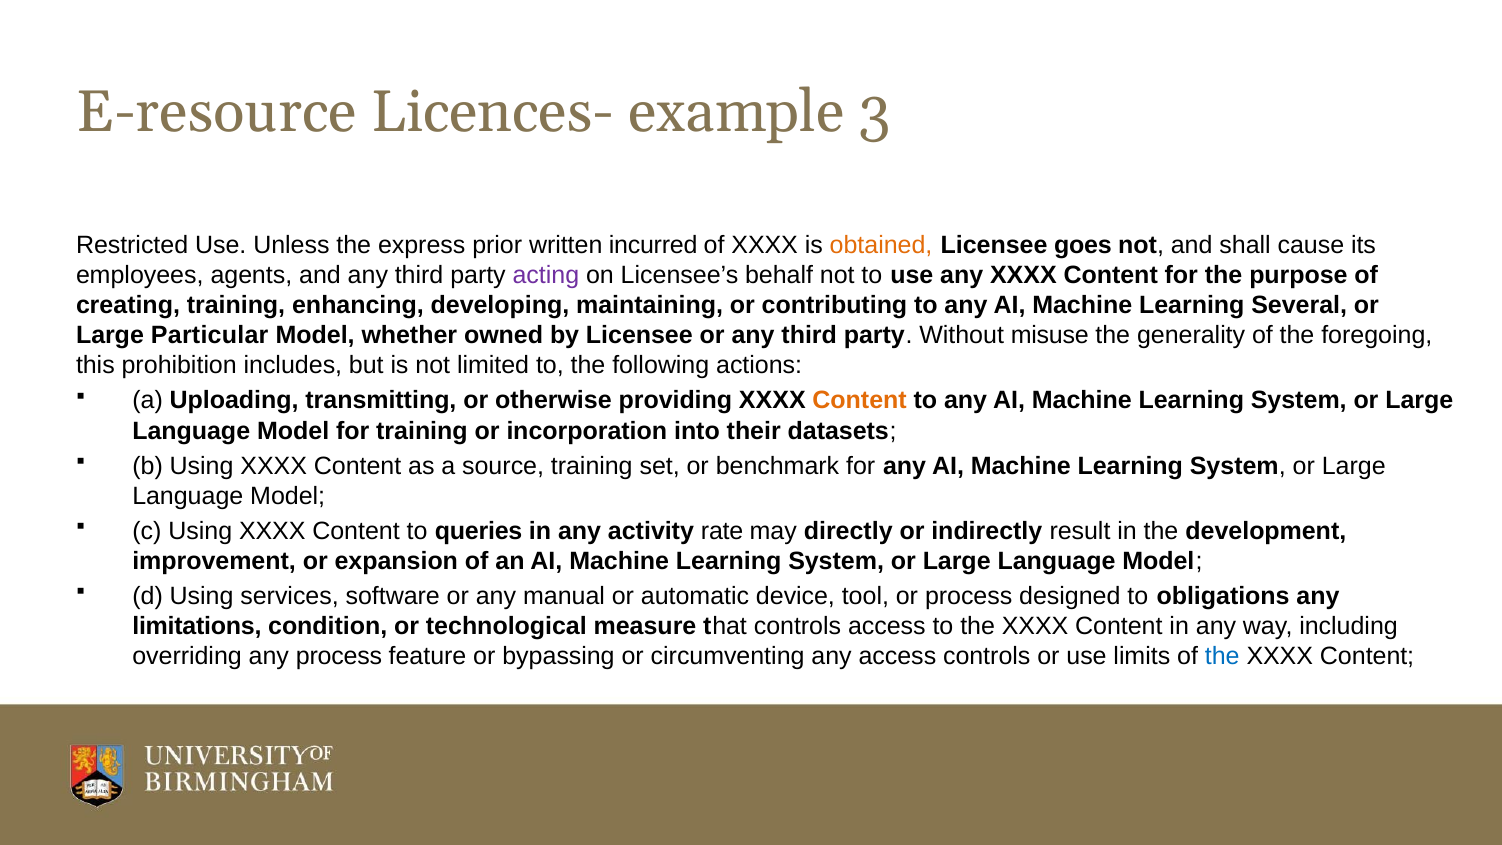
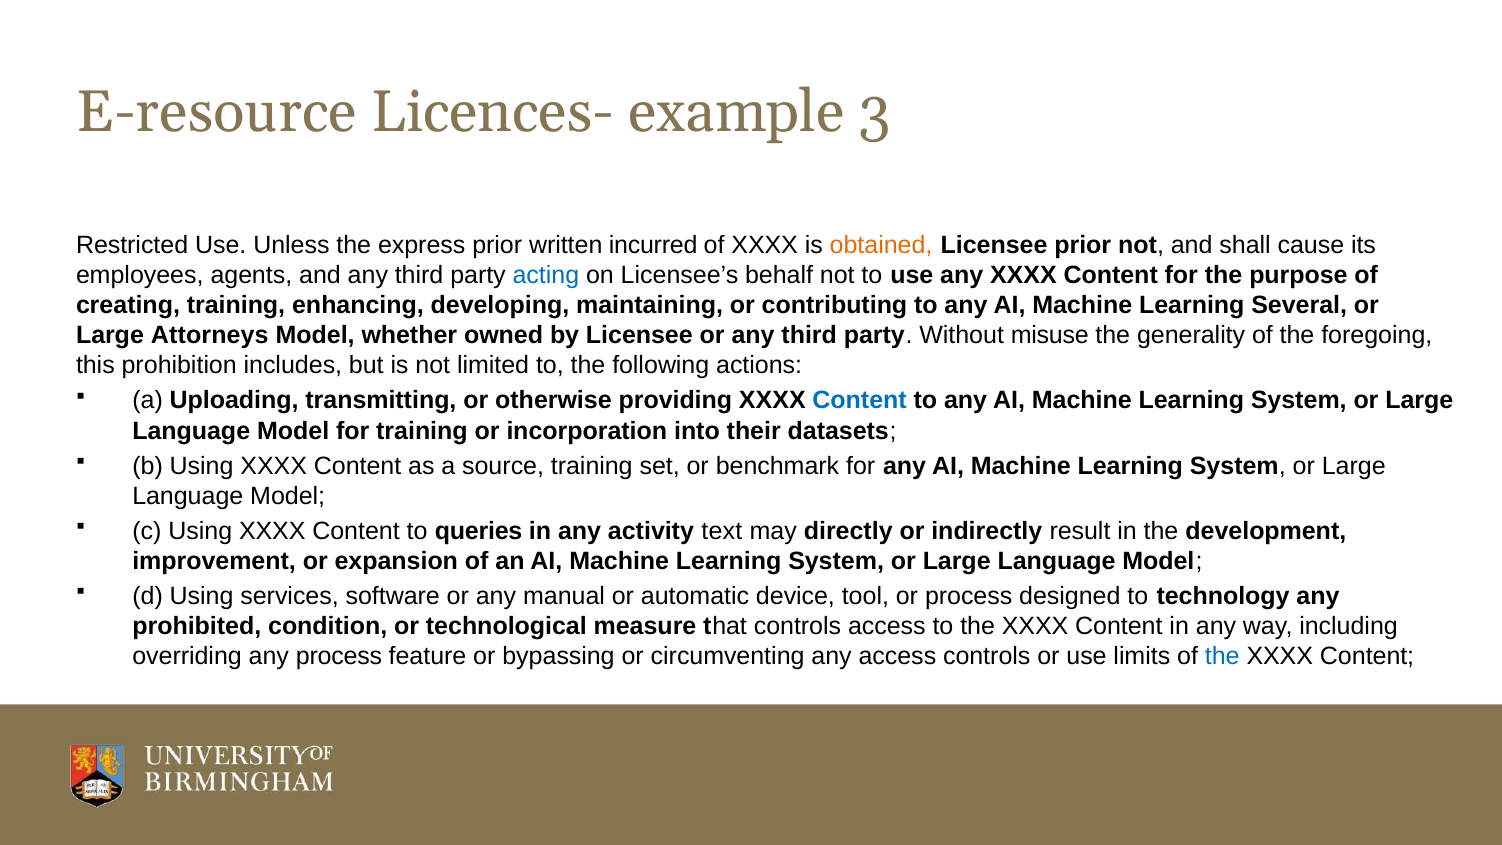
Licensee goes: goes -> prior
acting colour: purple -> blue
Particular: Particular -> Attorneys
Content at (860, 401) colour: orange -> blue
rate: rate -> text
obligations: obligations -> technology
limitations: limitations -> prohibited
